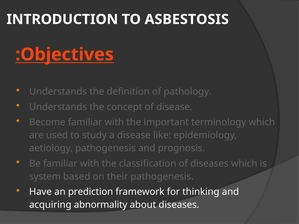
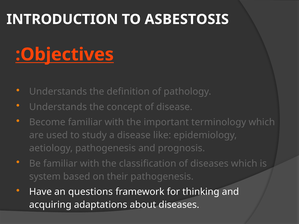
prediction: prediction -> questions
abnormality: abnormality -> adaptations
